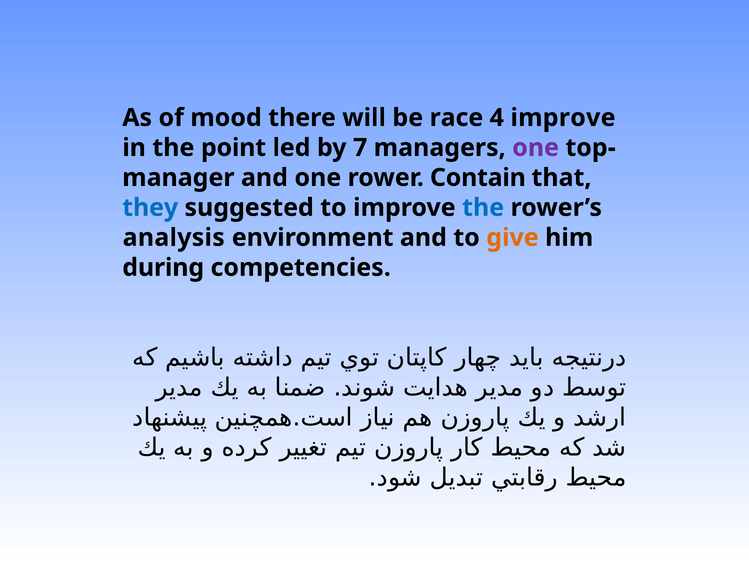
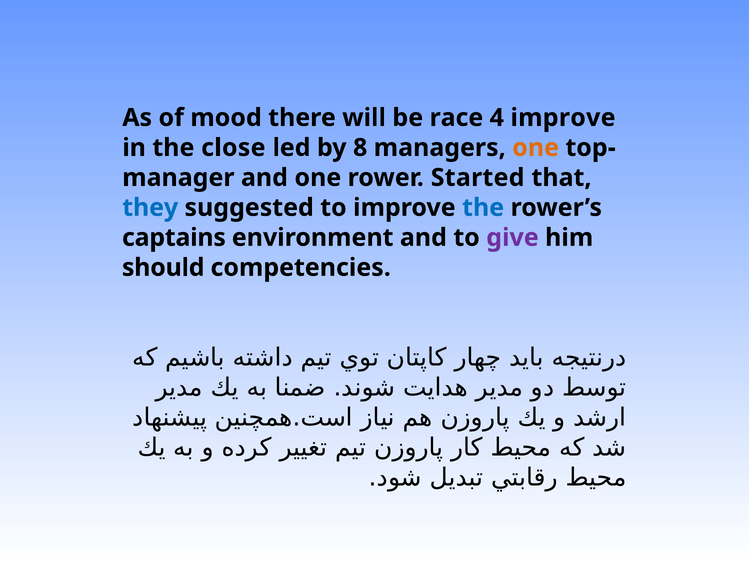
point: point -> close
7: 7 -> 8
one at (536, 148) colour: purple -> orange
Contain: Contain -> Started
analysis: analysis -> captains
give colour: orange -> purple
during: during -> should
